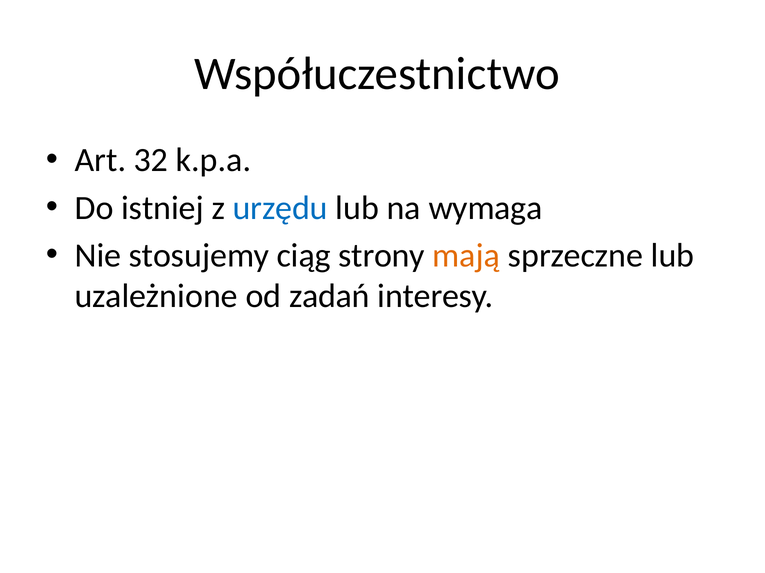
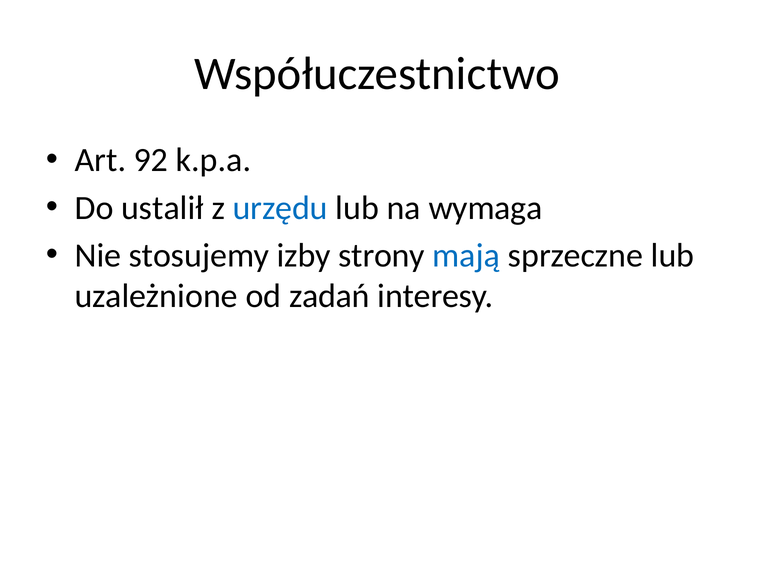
32: 32 -> 92
istniej: istniej -> ustalił
ciąg: ciąg -> izby
mają colour: orange -> blue
